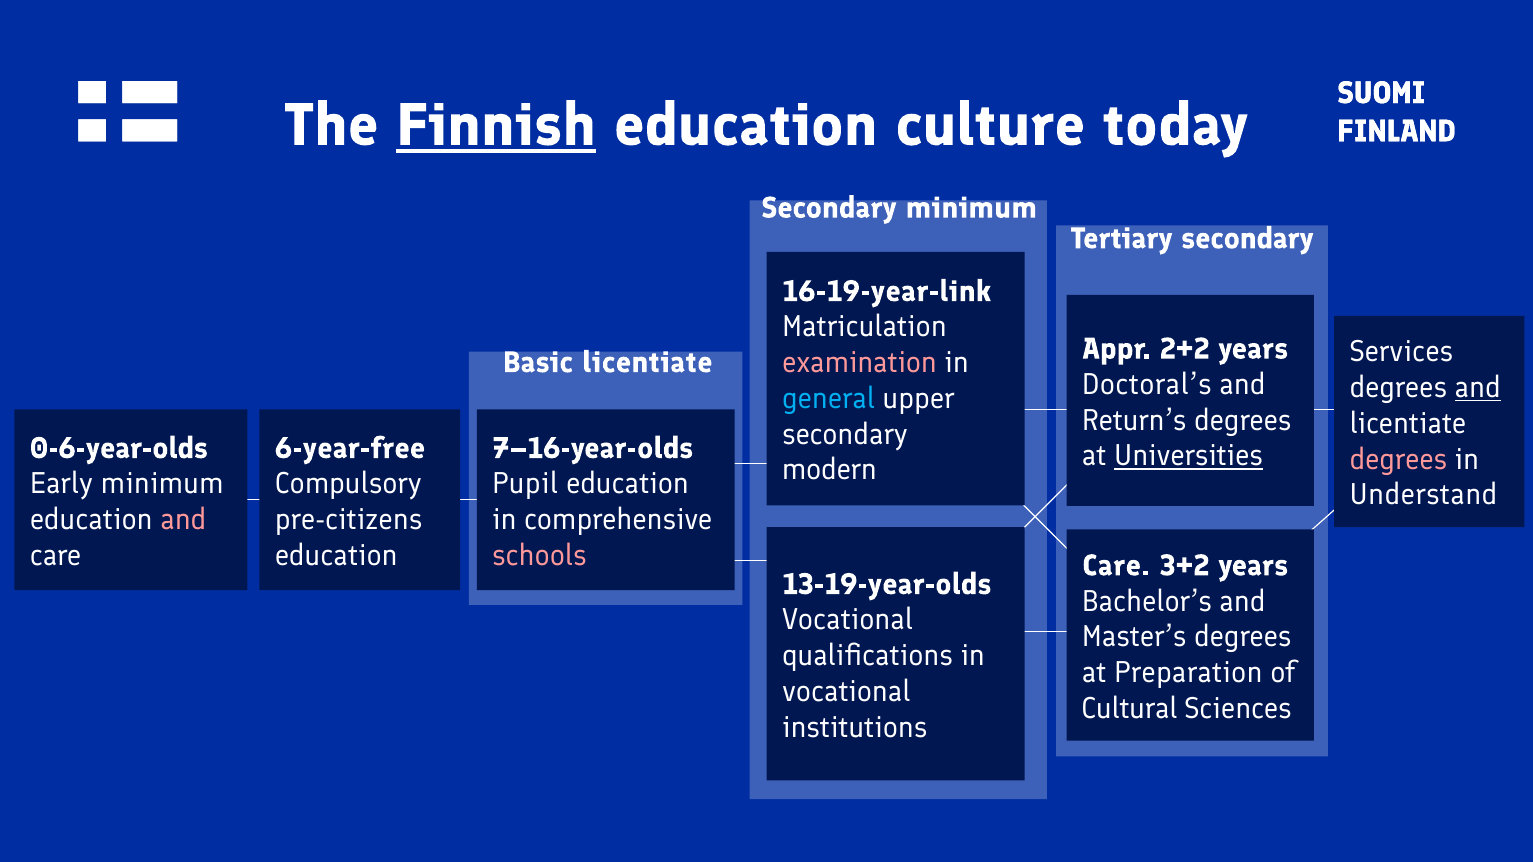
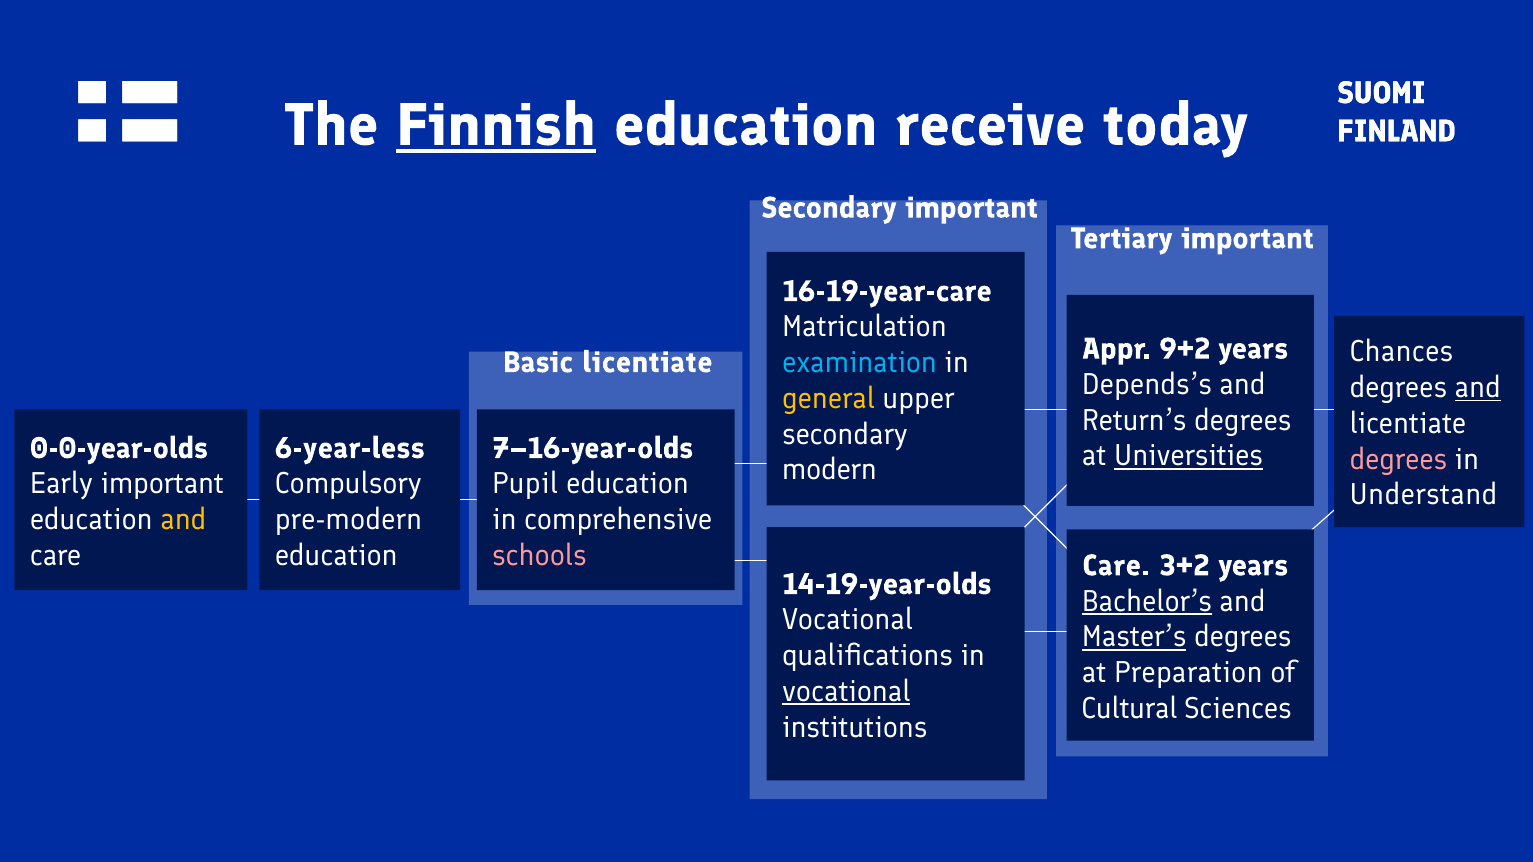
culture: culture -> receive
Secondary minimum: minimum -> important
Tertiary secondary: secondary -> important
16-19-year-link: 16-19-year-link -> 16-19-year-care
2+2: 2+2 -> 9+2
Services: Services -> Chances
examination colour: pink -> light blue
Doctoral’s: Doctoral’s -> Depends’s
general colour: light blue -> yellow
0-6-year-olds: 0-6-year-olds -> 0-0-year-olds
6-year-free: 6-year-free -> 6-year-less
Early minimum: minimum -> important
and at (183, 520) colour: pink -> yellow
pre-citizens: pre-citizens -> pre-modern
13-19-year-olds: 13-19-year-olds -> 14-19-year-olds
Bachelor’s underline: none -> present
Master’s underline: none -> present
vocational at (846, 692) underline: none -> present
